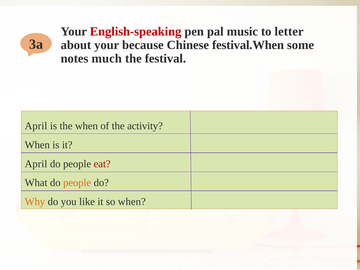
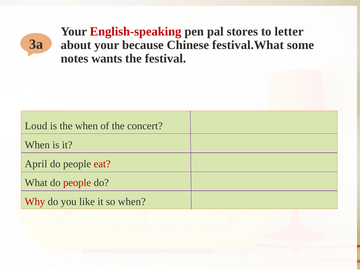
music: music -> stores
festival.When: festival.When -> festival.What
much: much -> wants
April at (36, 126): April -> Loud
activity: activity -> concert
people at (77, 183) colour: orange -> red
Why colour: orange -> red
